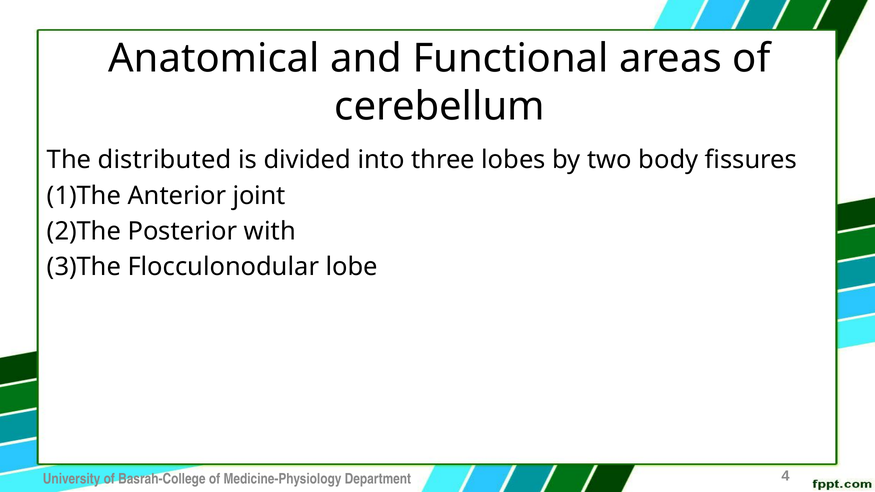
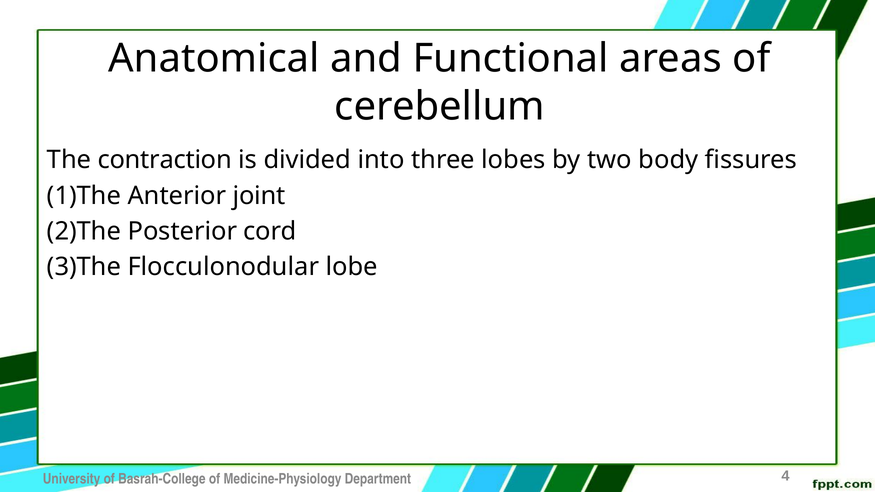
distributed: distributed -> contraction
with: with -> cord
